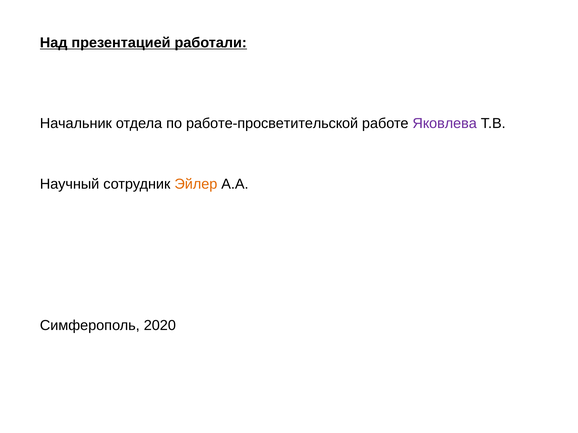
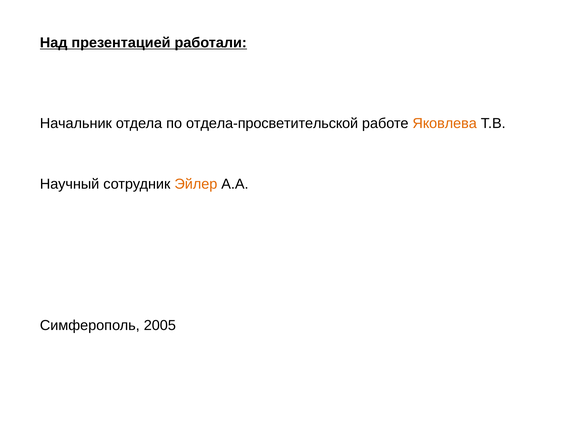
работе-просветительской: работе-просветительской -> отдела-просветительской
Яковлева colour: purple -> orange
2020: 2020 -> 2005
